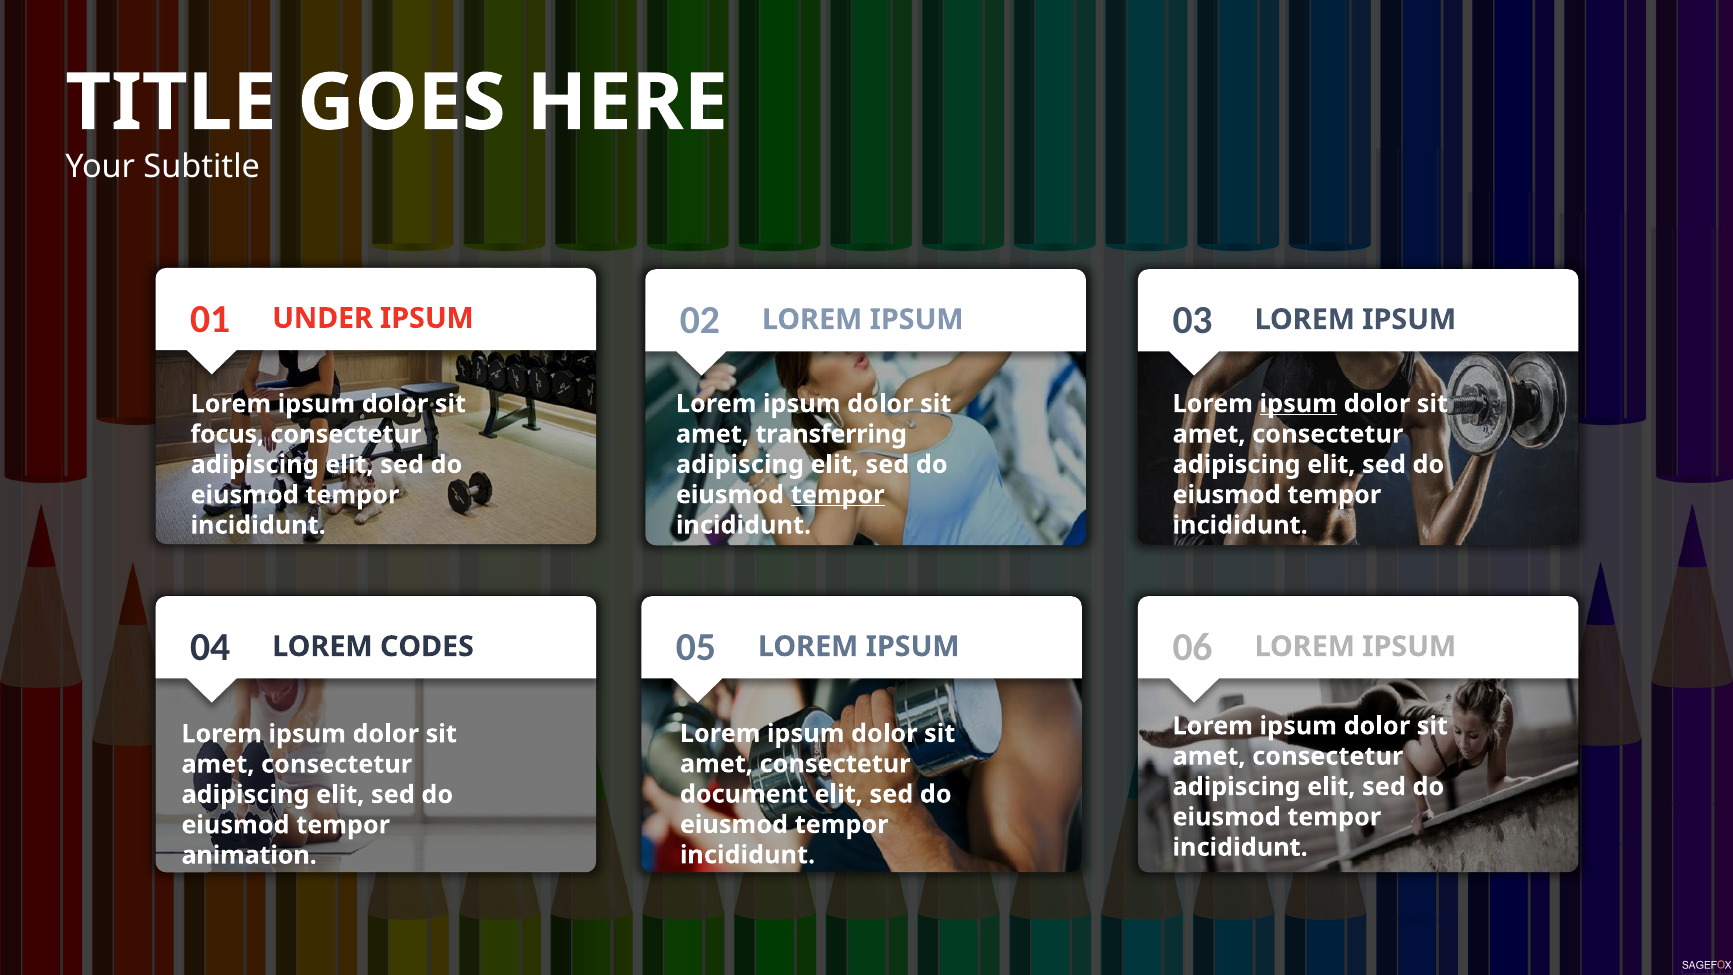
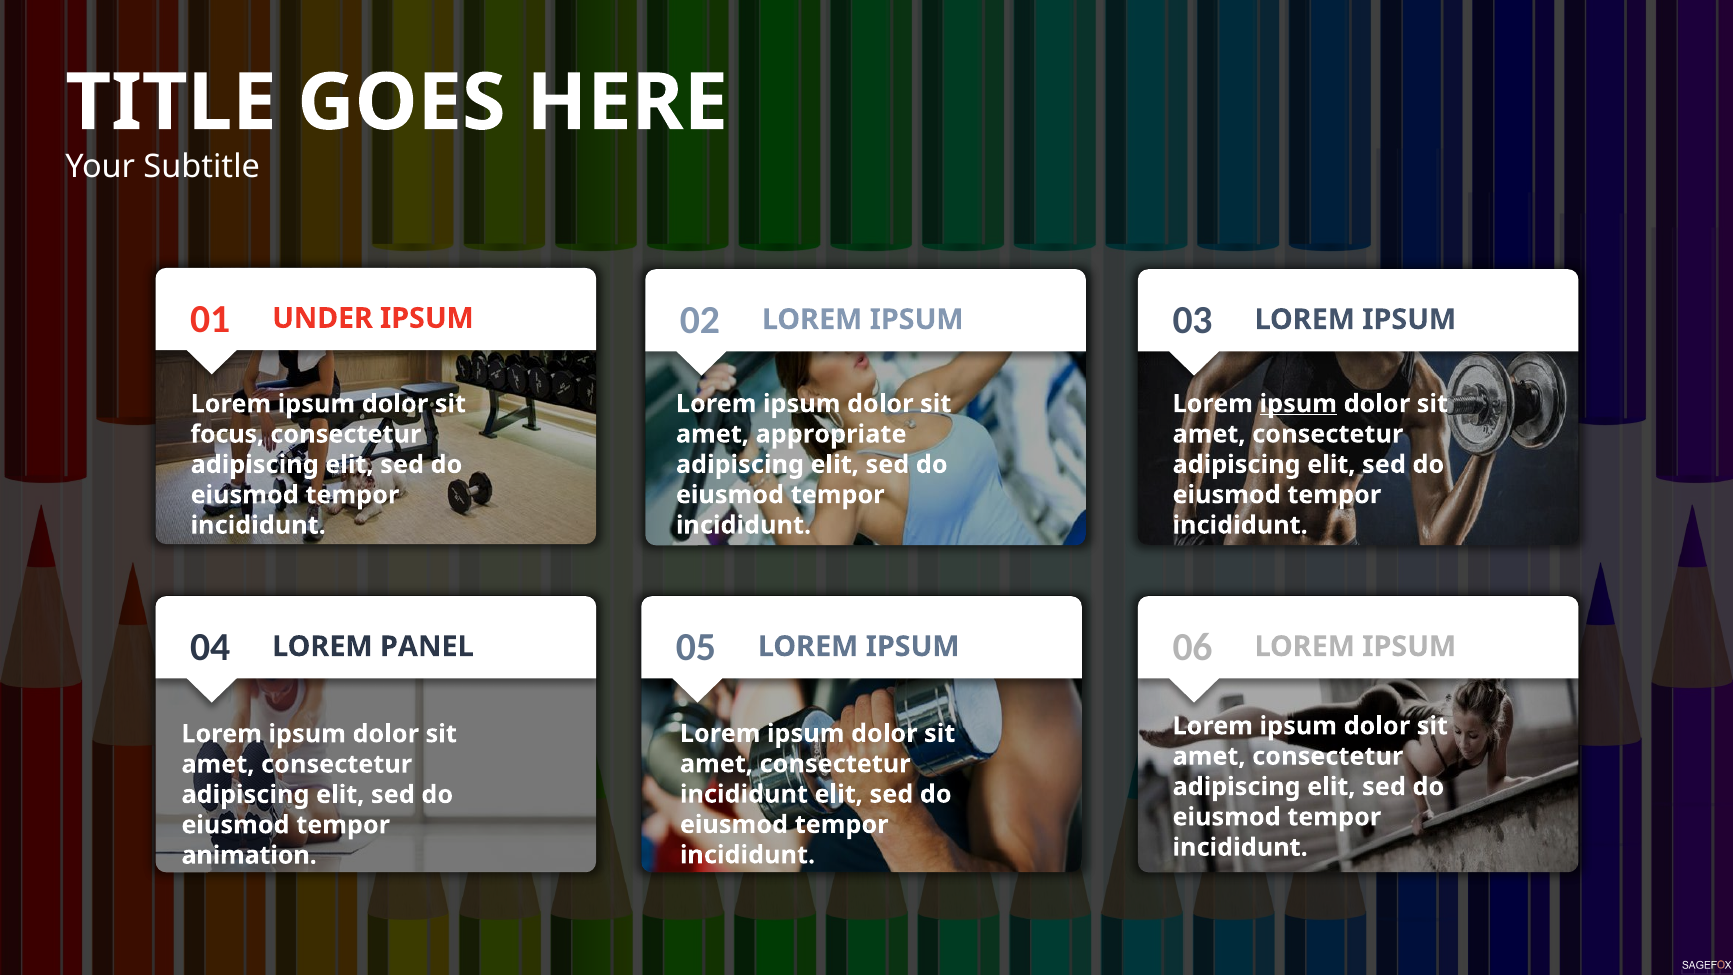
transferring: transferring -> appropriate
tempor at (838, 495) underline: present -> none
CODES: CODES -> PANEL
document at (744, 794): document -> incididunt
